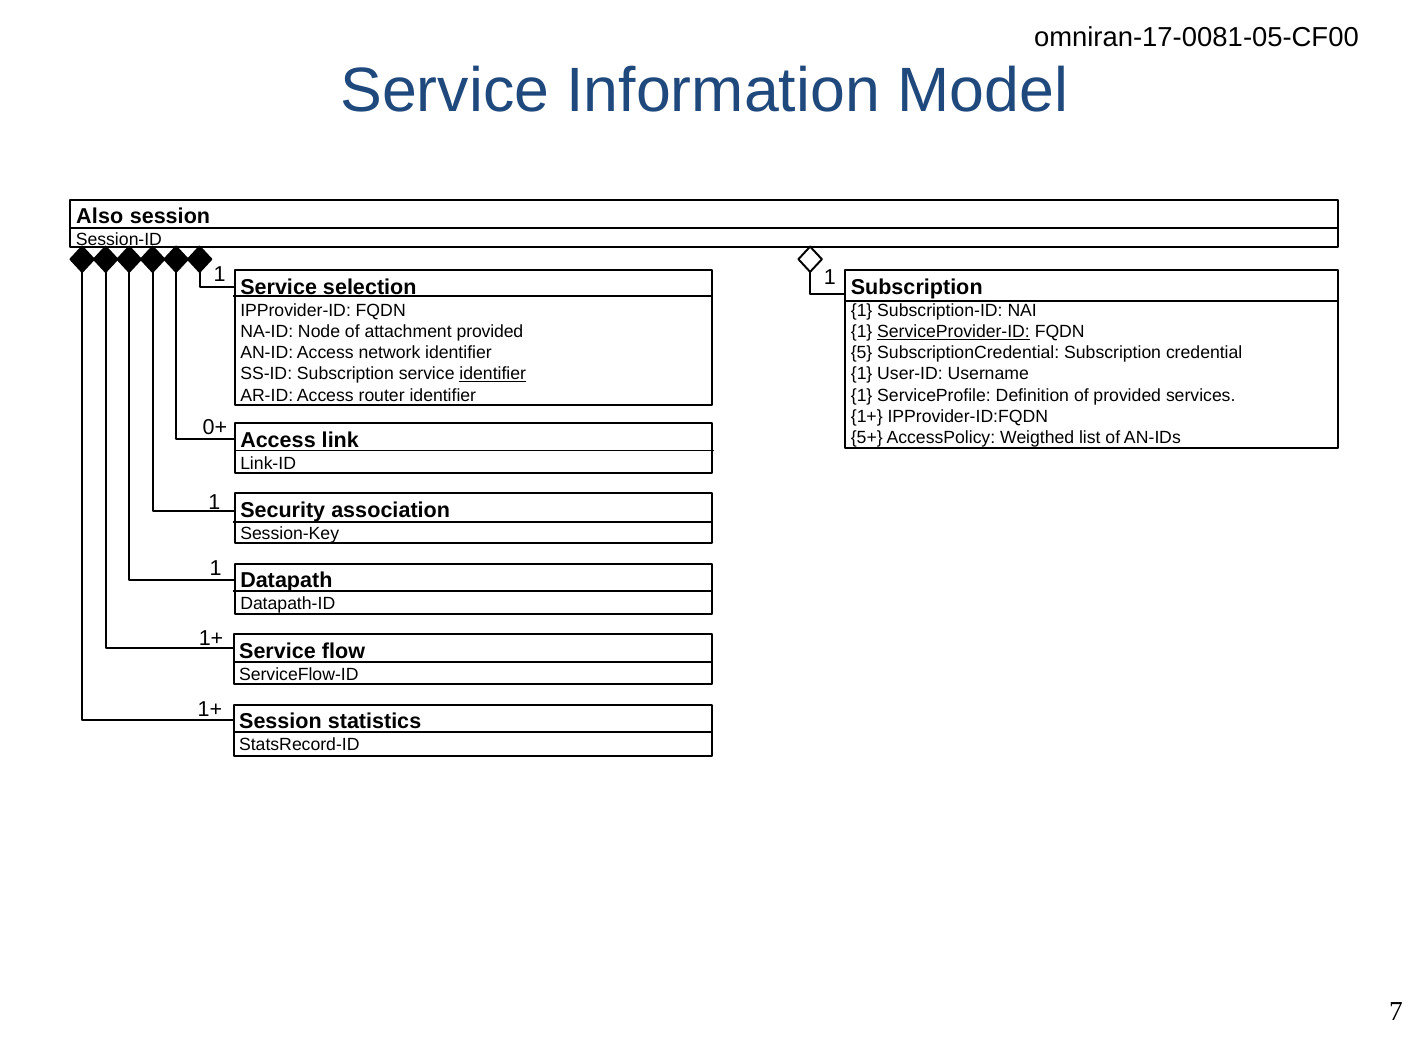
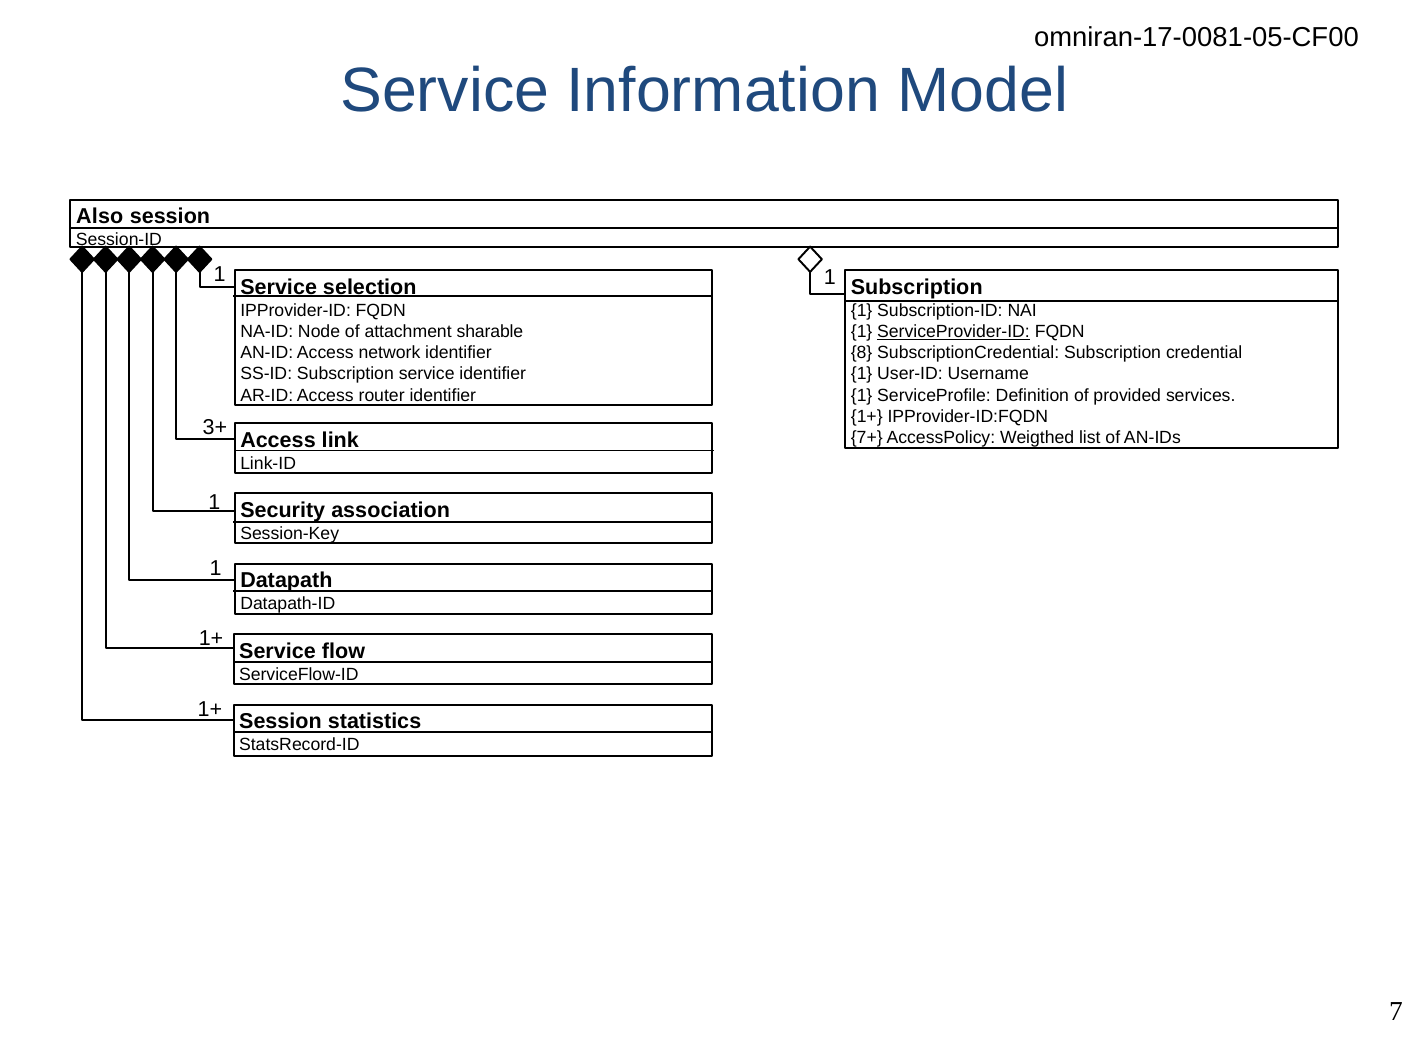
attachment provided: provided -> sharable
5: 5 -> 8
identifier at (493, 374) underline: present -> none
0+ at (215, 427): 0+ -> 3+
5+: 5+ -> 7+
